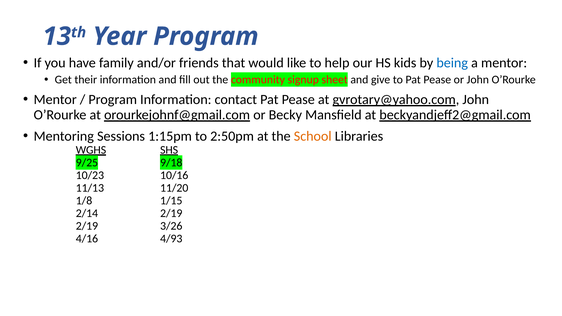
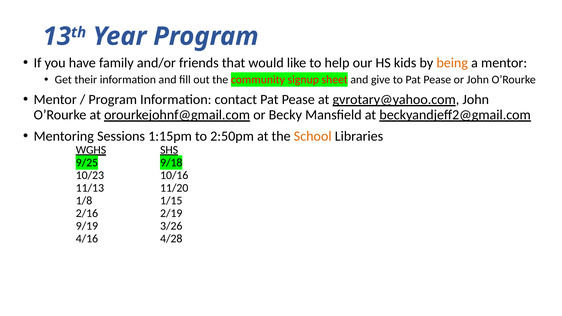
being colour: blue -> orange
2/14: 2/14 -> 2/16
2/19 at (87, 226): 2/19 -> 9/19
4/93: 4/93 -> 4/28
